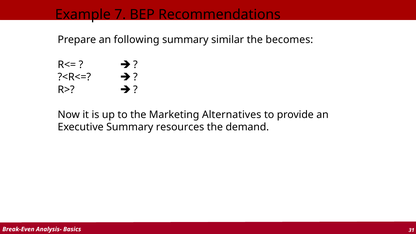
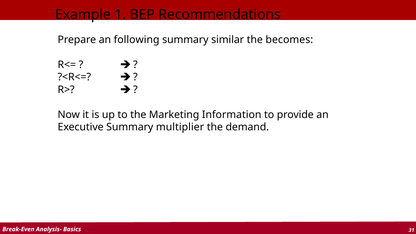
7: 7 -> 1
Alternatives: Alternatives -> Information
resources: resources -> multiplier
